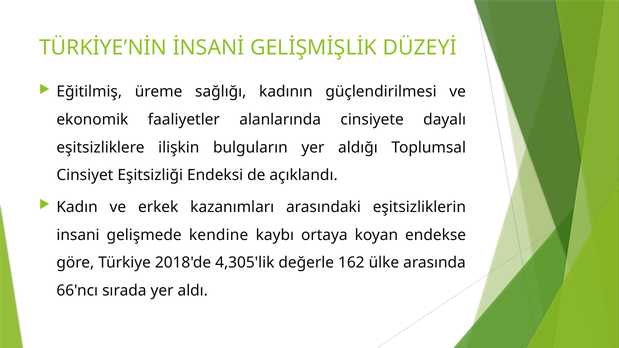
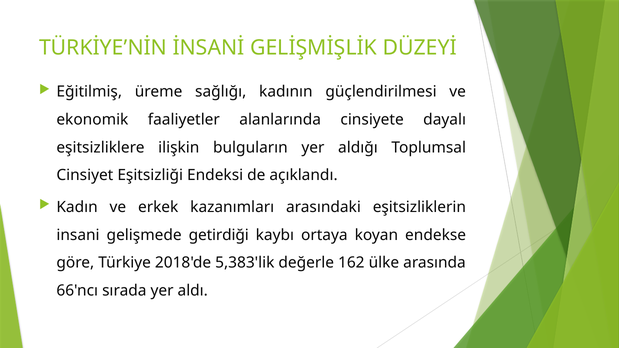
kendine: kendine -> getirdiği
4,305'lik: 4,305'lik -> 5,383'lik
